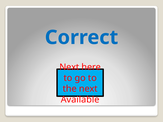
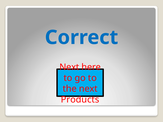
Available: Available -> Products
